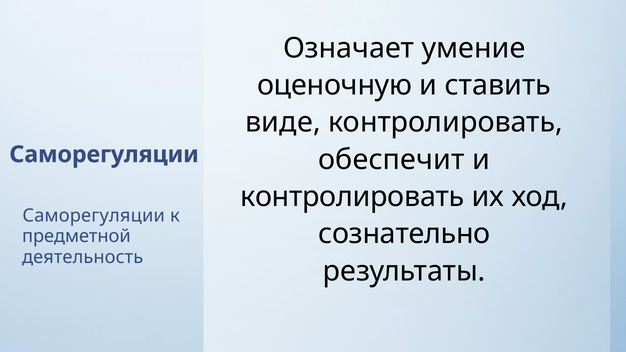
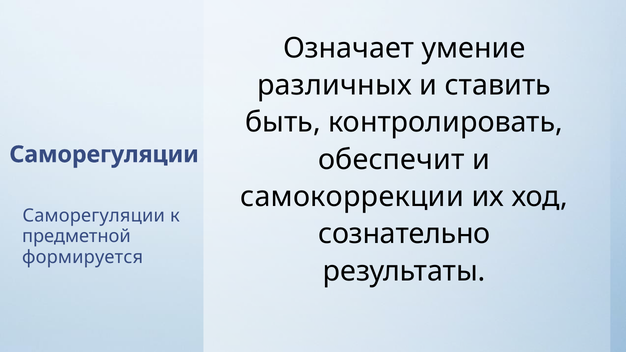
оценочную: оценочную -> различных
виде: виде -> быть
контролировать at (352, 197): контролировать -> самокоррекции
деятельность: деятельность -> формируется
